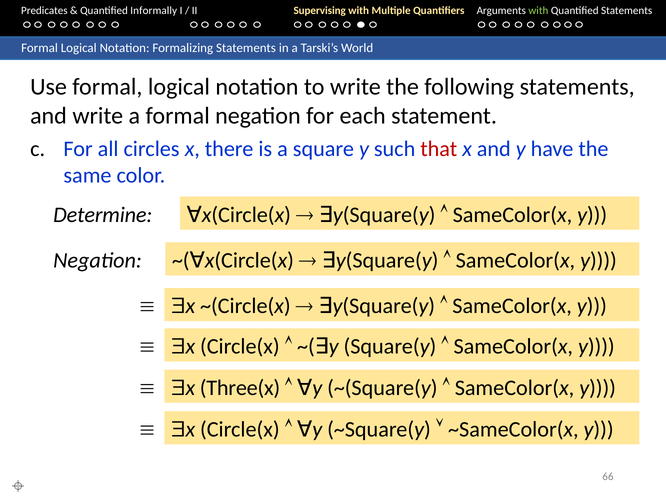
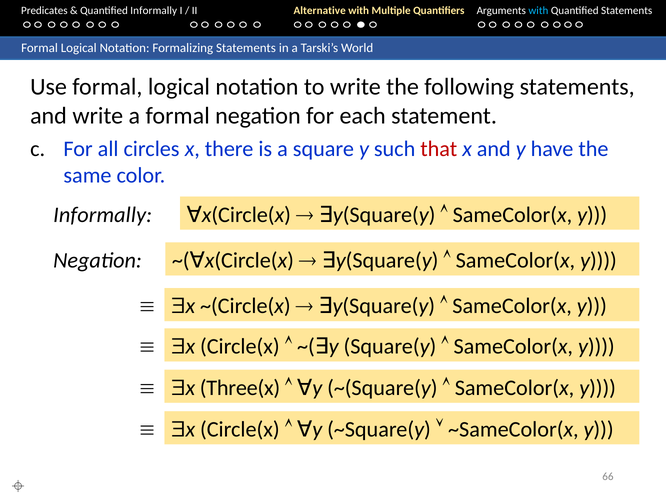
Supervising: Supervising -> Alternative
with at (538, 11) colour: light green -> light blue
Determine at (103, 215): Determine -> Informally
